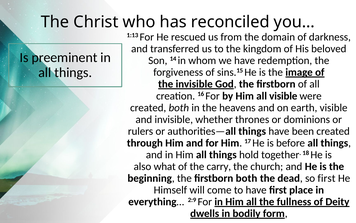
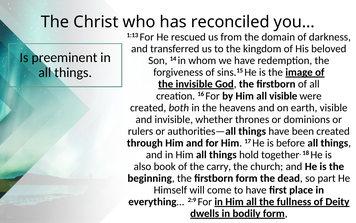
what: what -> book
firstborn both: both -> form
so first: first -> part
